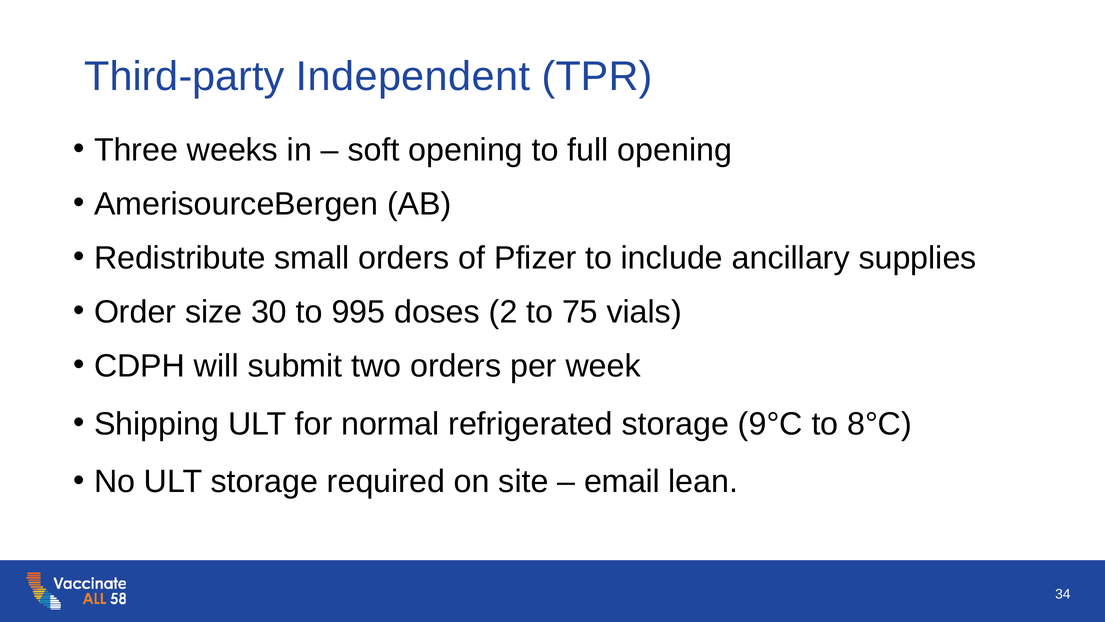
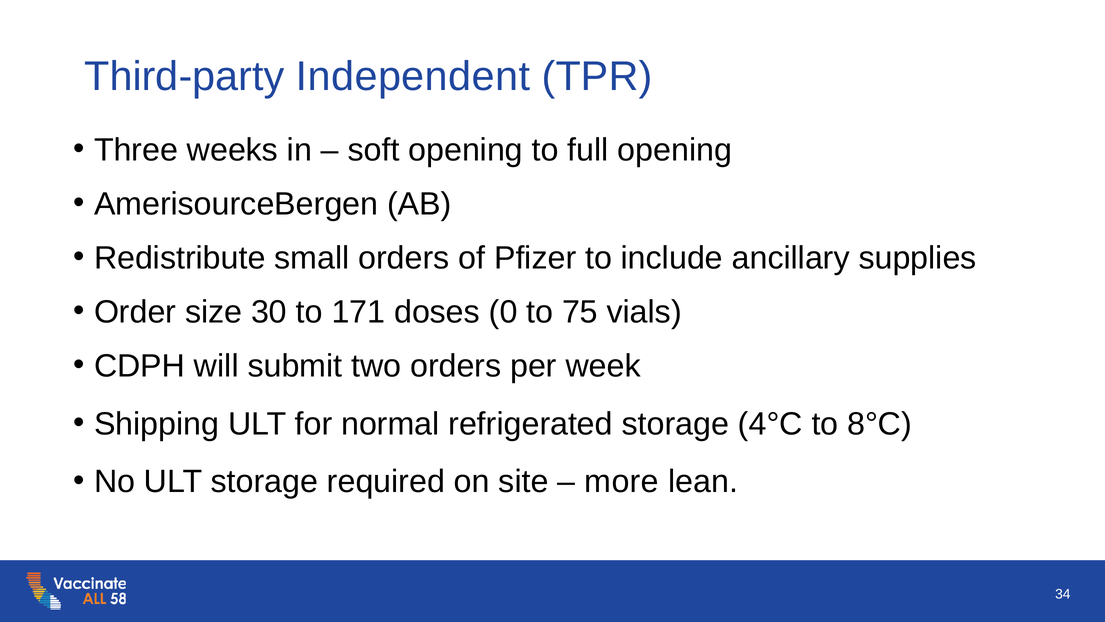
995: 995 -> 171
2: 2 -> 0
9°C: 9°C -> 4°C
email: email -> more
